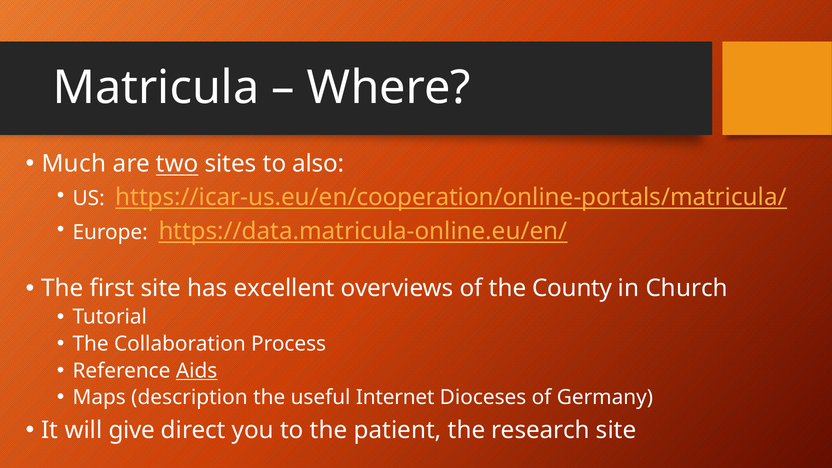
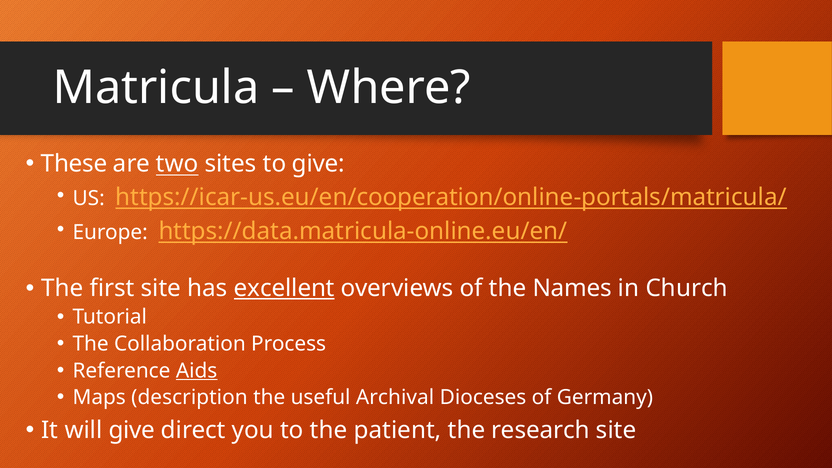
Much: Much -> These
to also: also -> give
excellent underline: none -> present
County: County -> Names
Internet: Internet -> Archival
